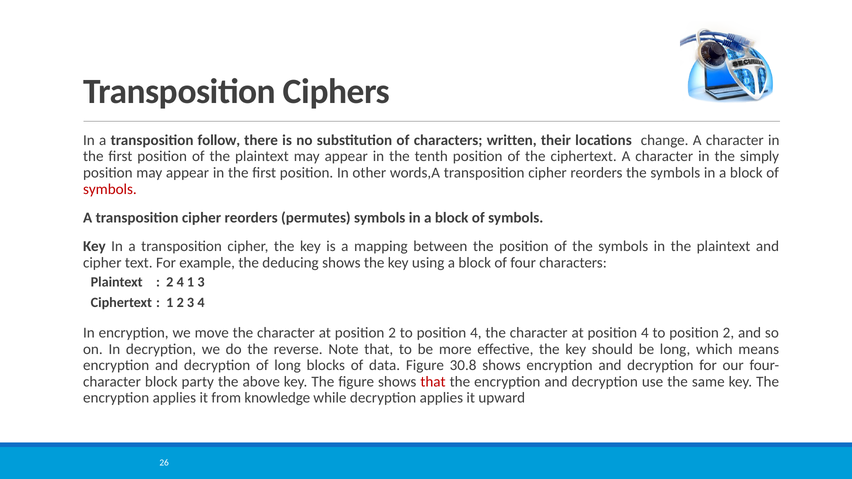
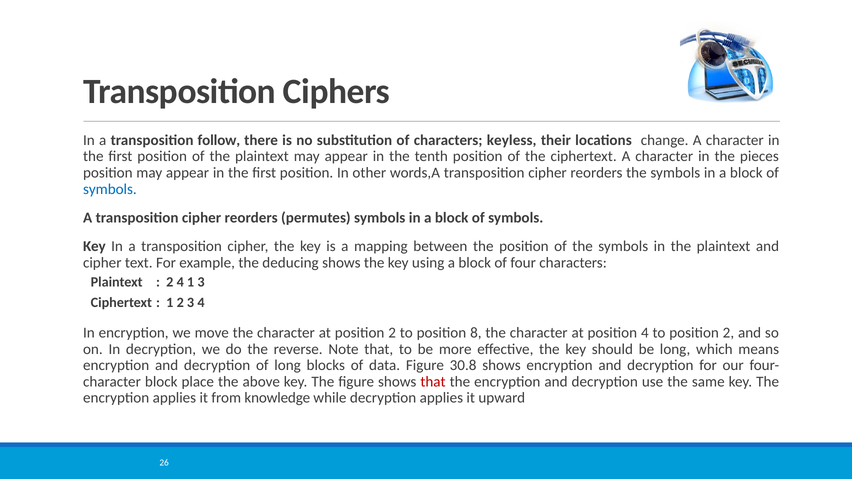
written: written -> keyless
simply: simply -> pieces
symbols at (110, 189) colour: red -> blue
to position 4: 4 -> 8
party: party -> place
